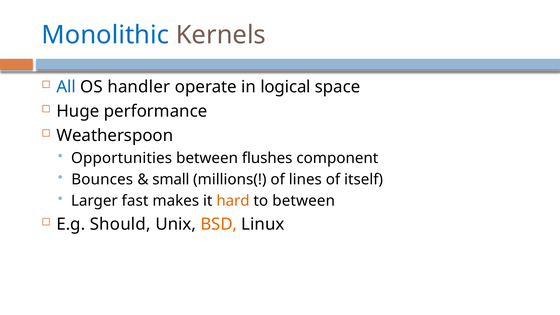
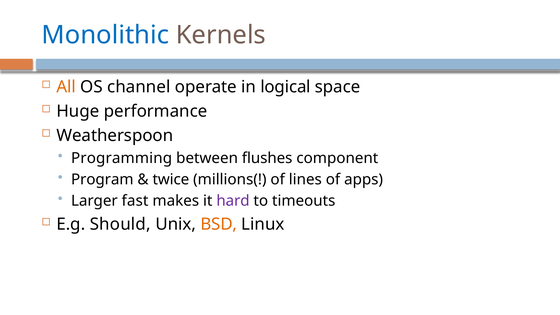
All colour: blue -> orange
handler: handler -> channel
Opportunities: Opportunities -> Programming
Bounces: Bounces -> Program
small: small -> twice
itself: itself -> apps
hard colour: orange -> purple
to between: between -> timeouts
